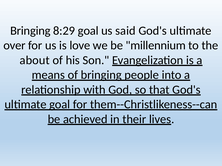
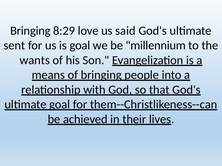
8:29 goal: goal -> love
over: over -> sent
is love: love -> goal
about: about -> wants
